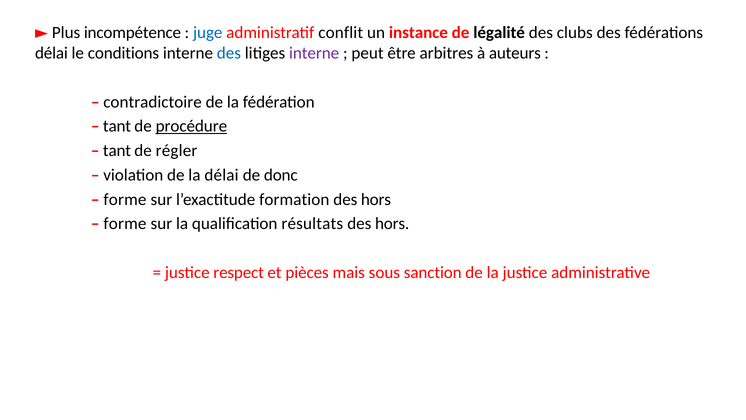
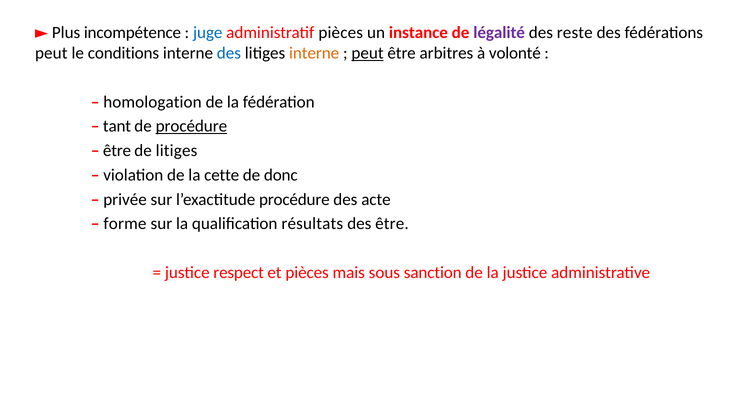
administratif conflit: conflit -> pièces
légalité colour: black -> purple
clubs: clubs -> reste
délai at (51, 53): délai -> peut
interne at (314, 53) colour: purple -> orange
peut at (368, 53) underline: none -> present
auteurs: auteurs -> volonté
contradictoire: contradictoire -> homologation
tant at (117, 151): tant -> être
de régler: régler -> litiges
la délai: délai -> cette
forme at (125, 199): forme -> privée
l’exactitude formation: formation -> procédure
hors at (376, 199): hors -> acte
hors at (392, 224): hors -> être
